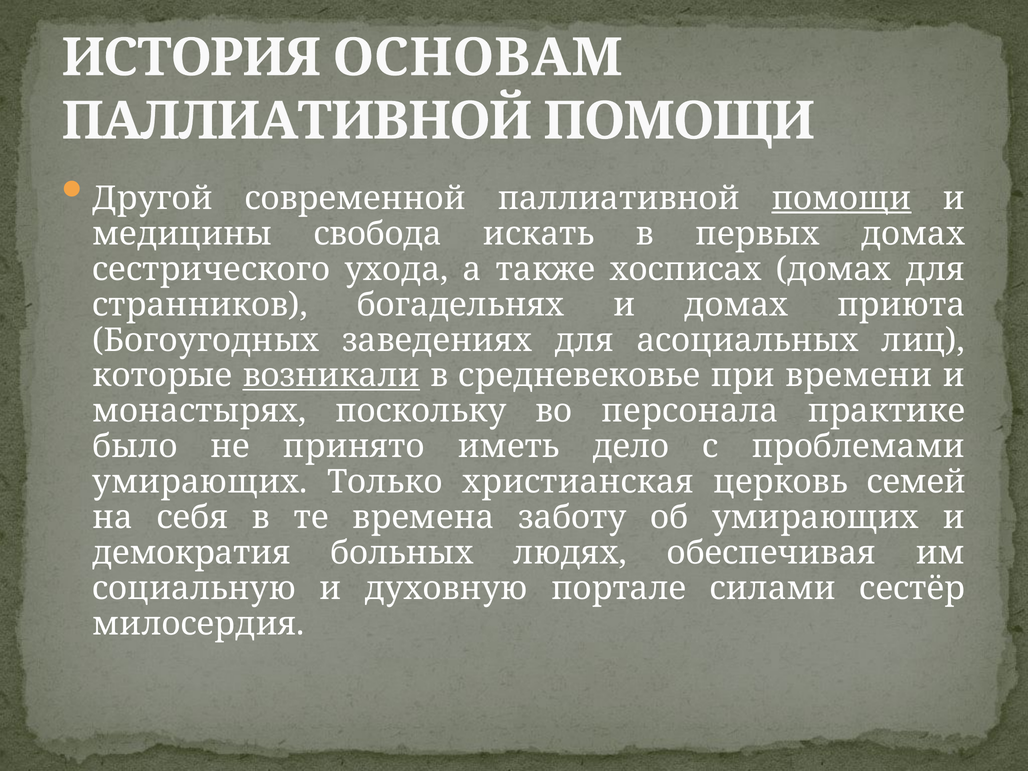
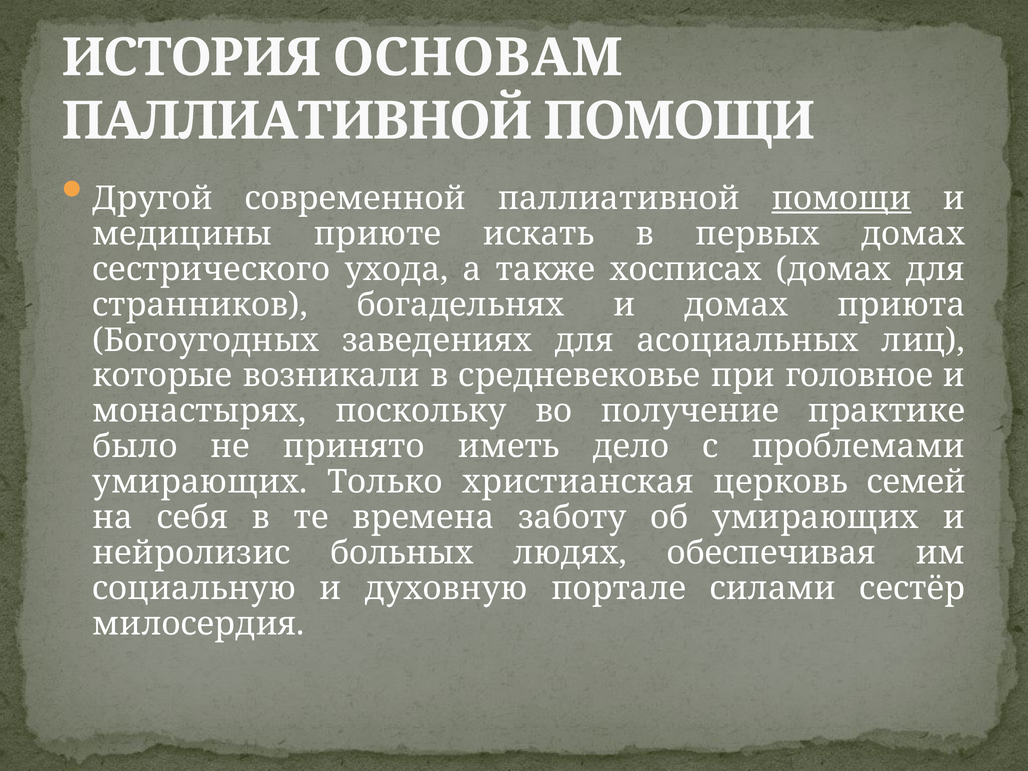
свобода: свобода -> приюте
возникали underline: present -> none
времени: времени -> головное
персонала: персонала -> получение
демократия: демократия -> нейролизис
